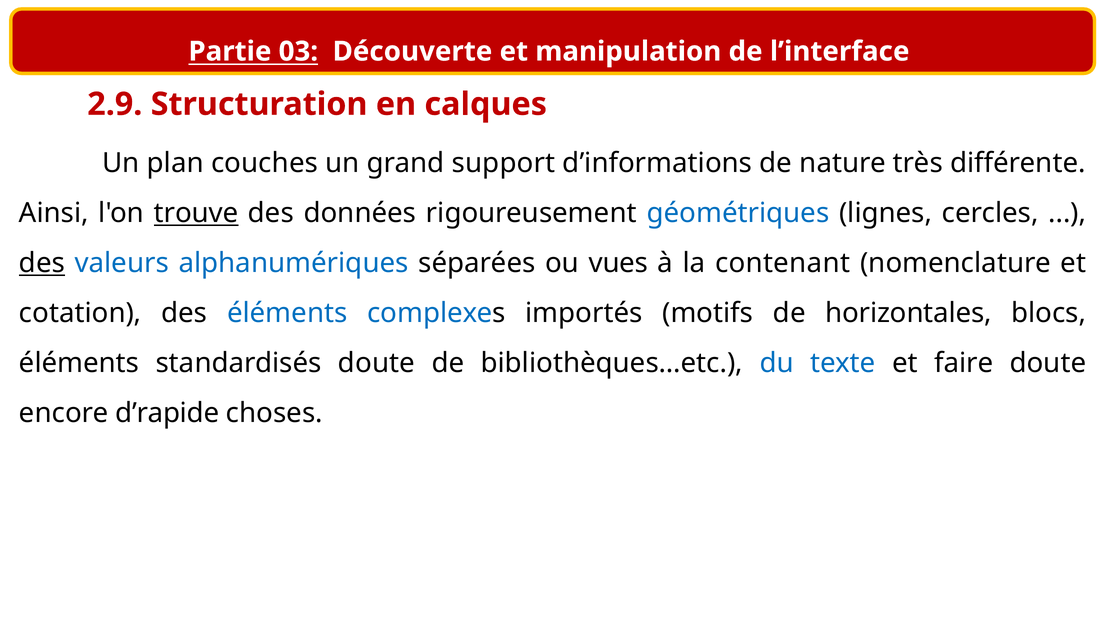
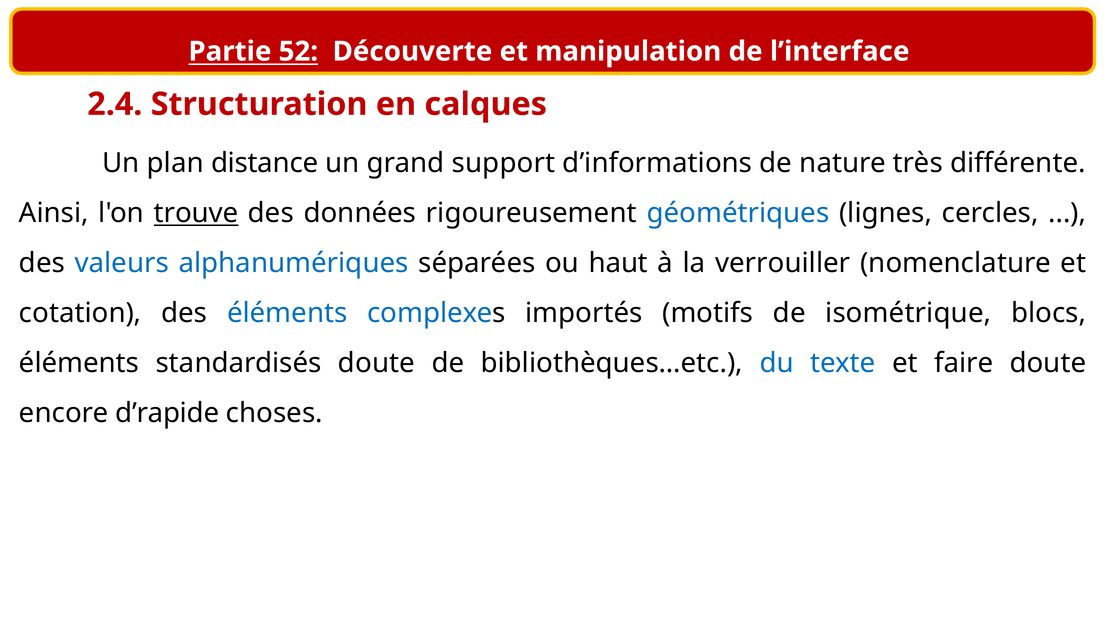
03: 03 -> 52
2.9: 2.9 -> 2.4
couches: couches -> distance
des at (42, 263) underline: present -> none
vues: vues -> haut
contenant: contenant -> verrouiller
horizontales: horizontales -> isométrique
